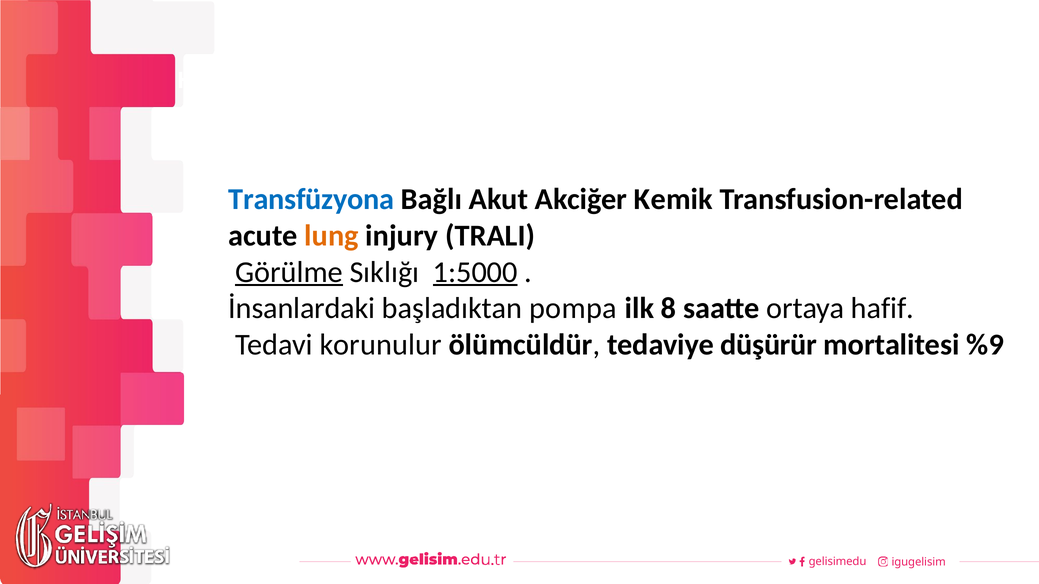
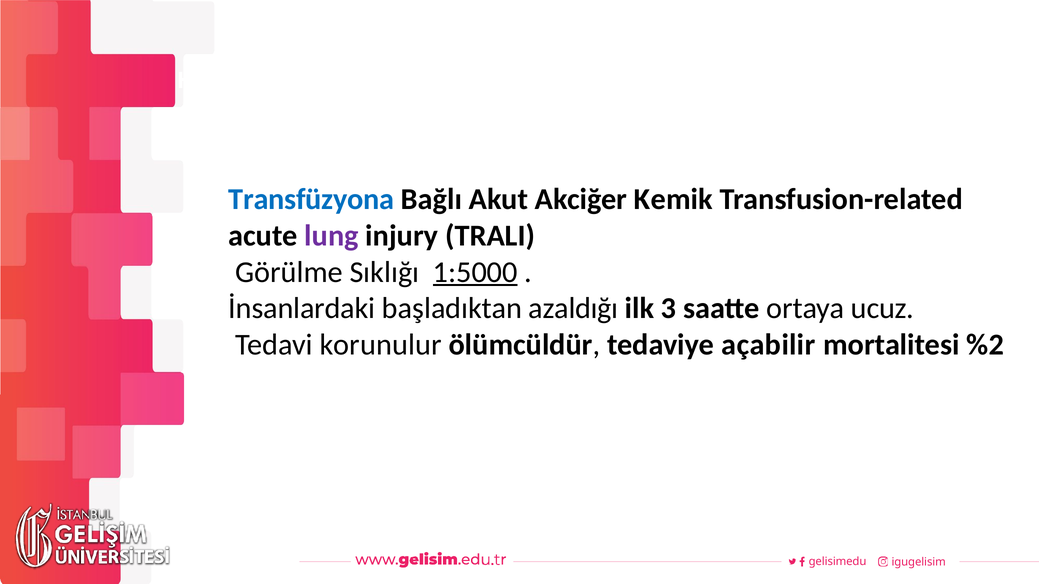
lung colour: orange -> purple
Görülme underline: present -> none
pompa: pompa -> azaldığı
8: 8 -> 3
hafif: hafif -> ucuz
düşürür: düşürür -> açabilir
%9: %9 -> %2
